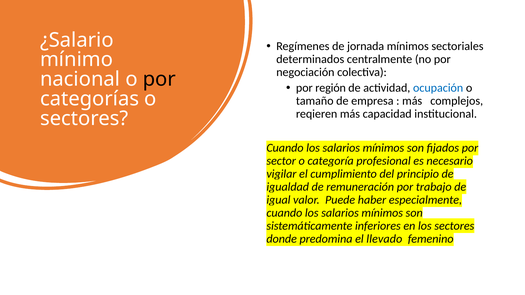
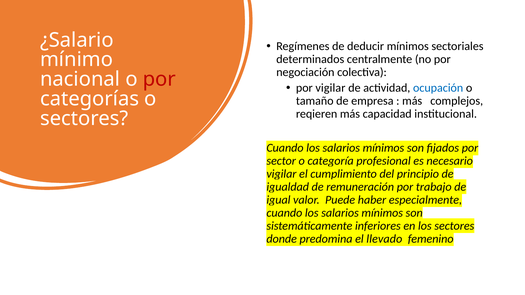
jornada: jornada -> deducir
por at (159, 79) colour: black -> red
por región: región -> vigilar
